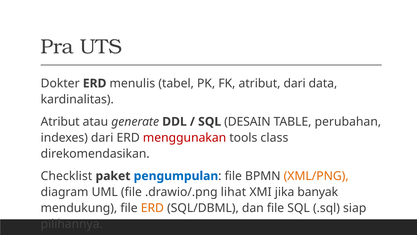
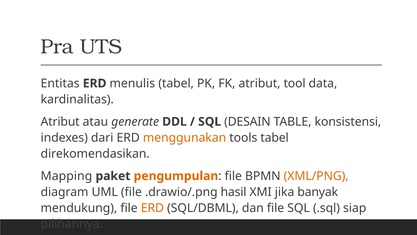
Dokter: Dokter -> Entitas
atribut dari: dari -> tool
perubahan: perubahan -> konsistensi
menggunakan colour: red -> orange
tools class: class -> tabel
Checklist: Checklist -> Mapping
pengumpulan colour: blue -> orange
lihat: lihat -> hasil
